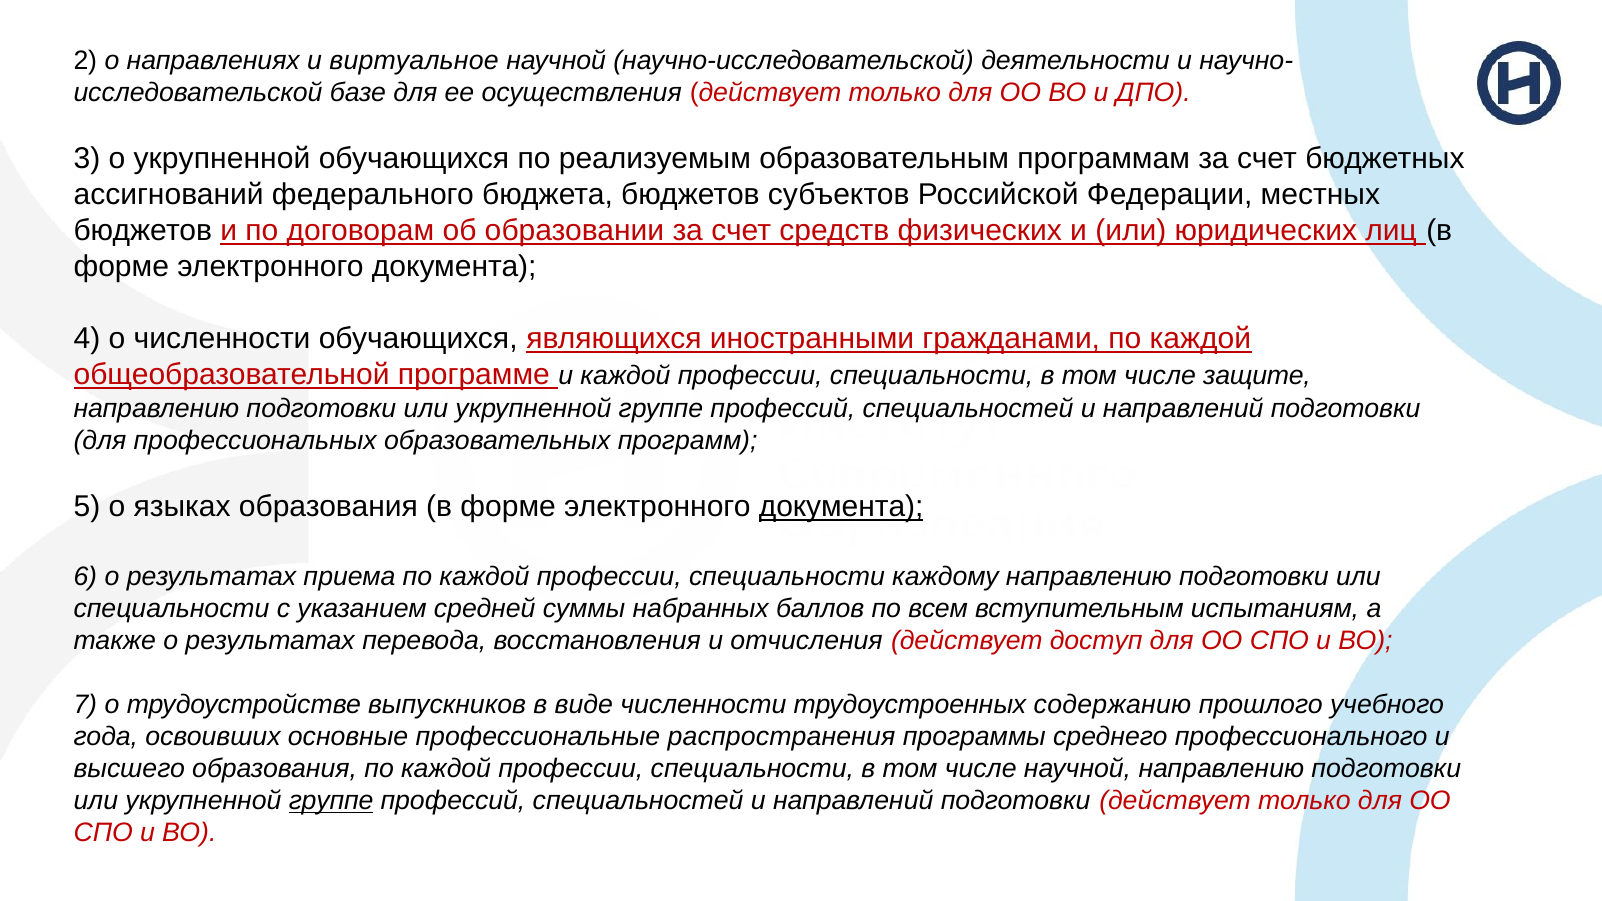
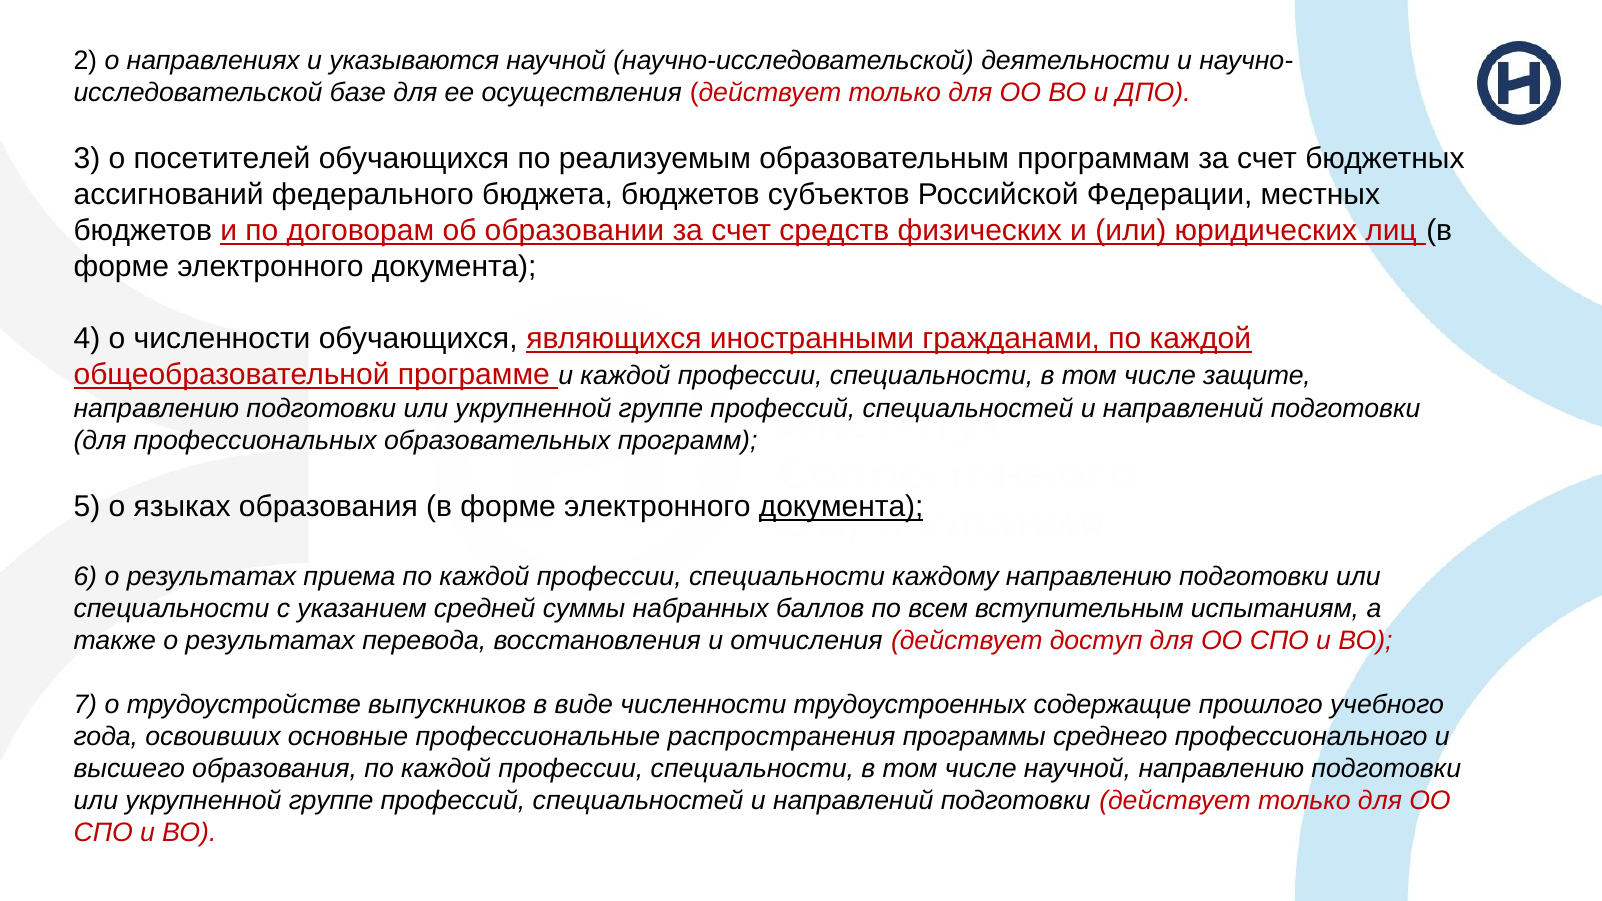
виртуальное: виртуальное -> указываются
о укрупненной: укрупненной -> посетителей
содержанию: содержанию -> содержащие
группе at (331, 801) underline: present -> none
